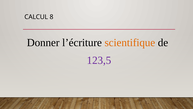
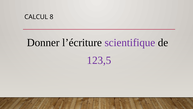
scientifique colour: orange -> purple
